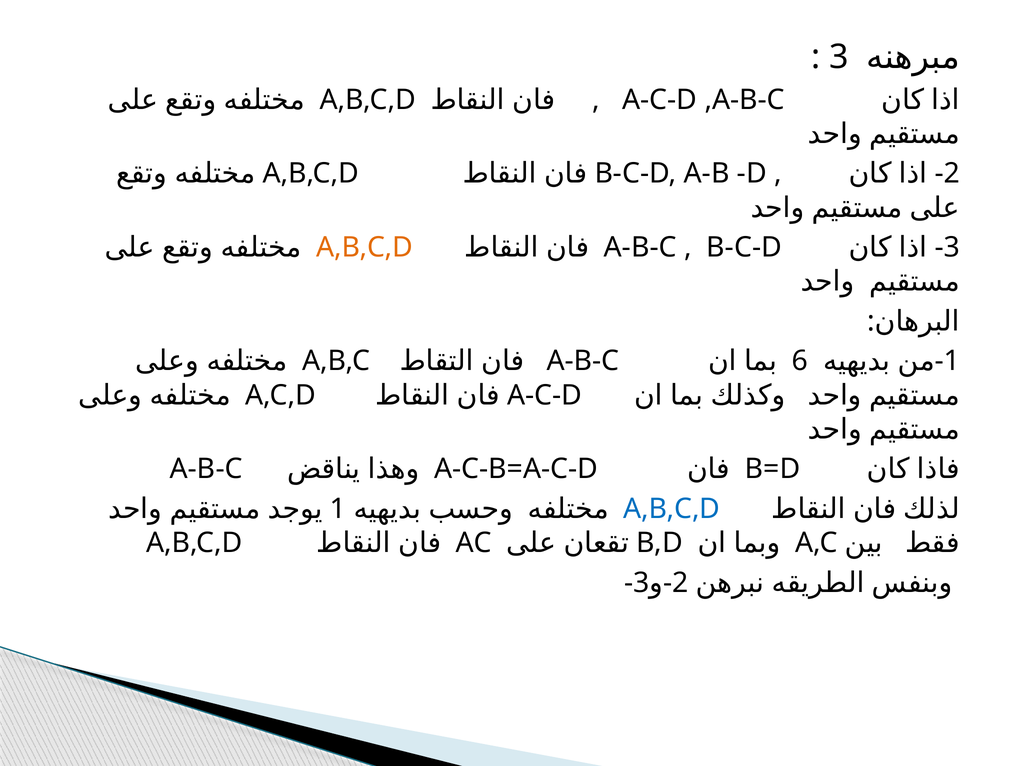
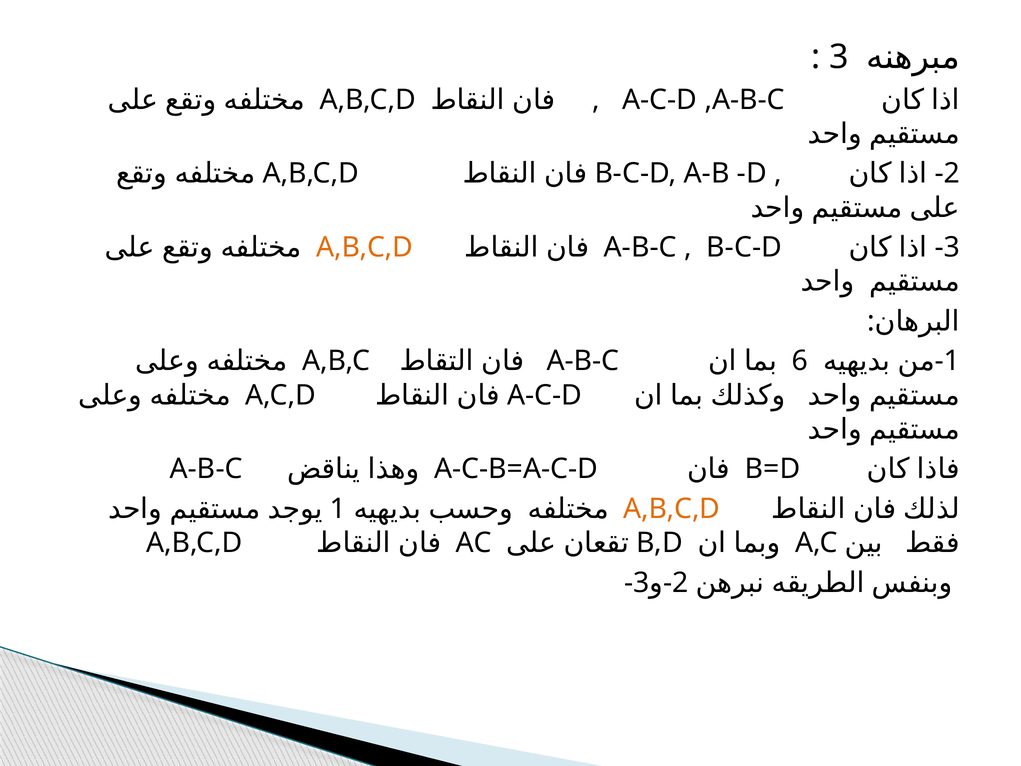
A,B,C,D at (672, 509) colour: blue -> orange
